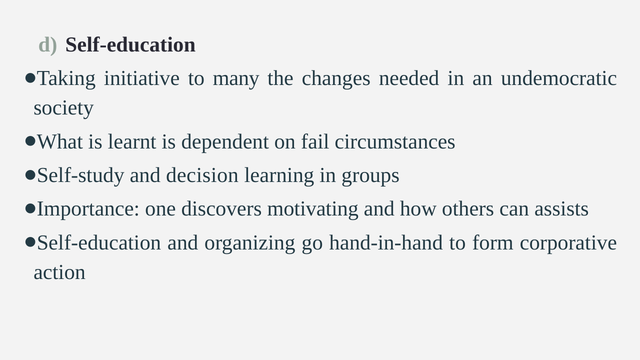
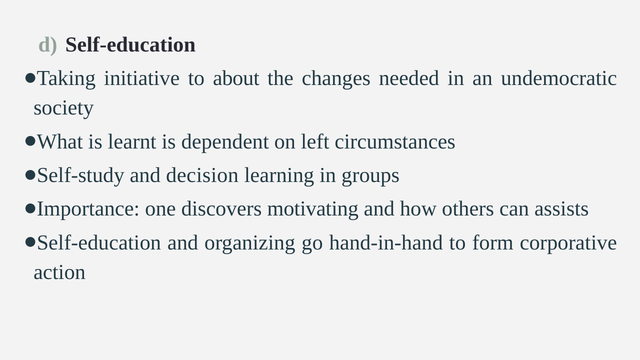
many: many -> about
fail: fail -> left
